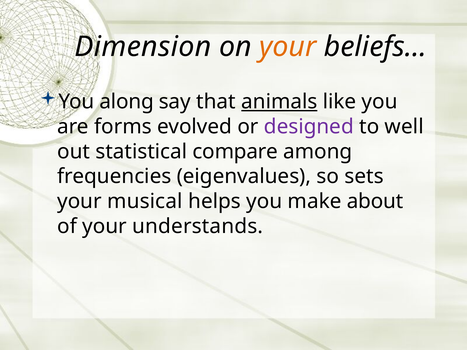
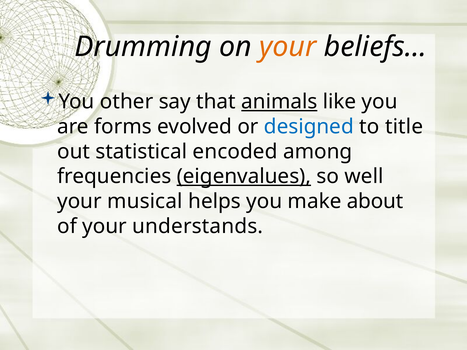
Dimension: Dimension -> Drumming
along: along -> other
designed colour: purple -> blue
well: well -> title
compare: compare -> encoded
eigenvalues underline: none -> present
sets: sets -> well
